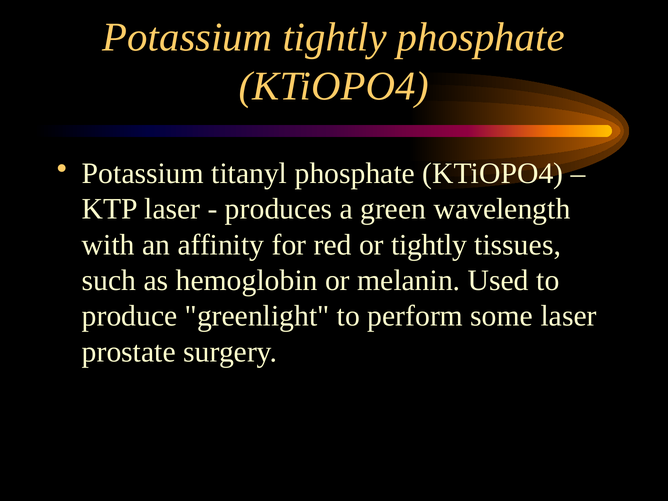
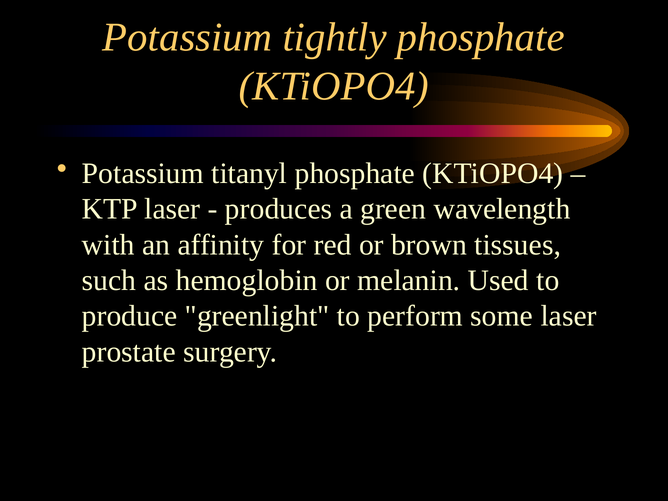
or tightly: tightly -> brown
